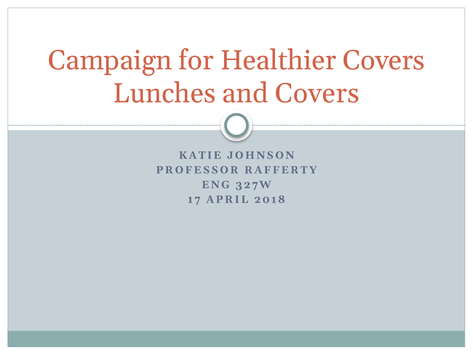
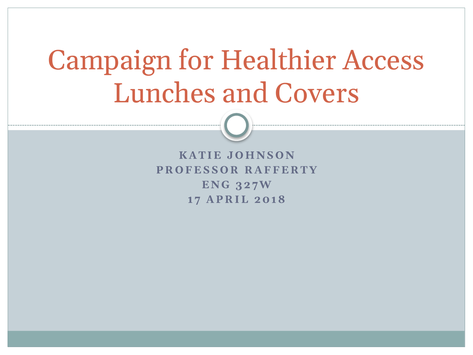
Healthier Covers: Covers -> Access
